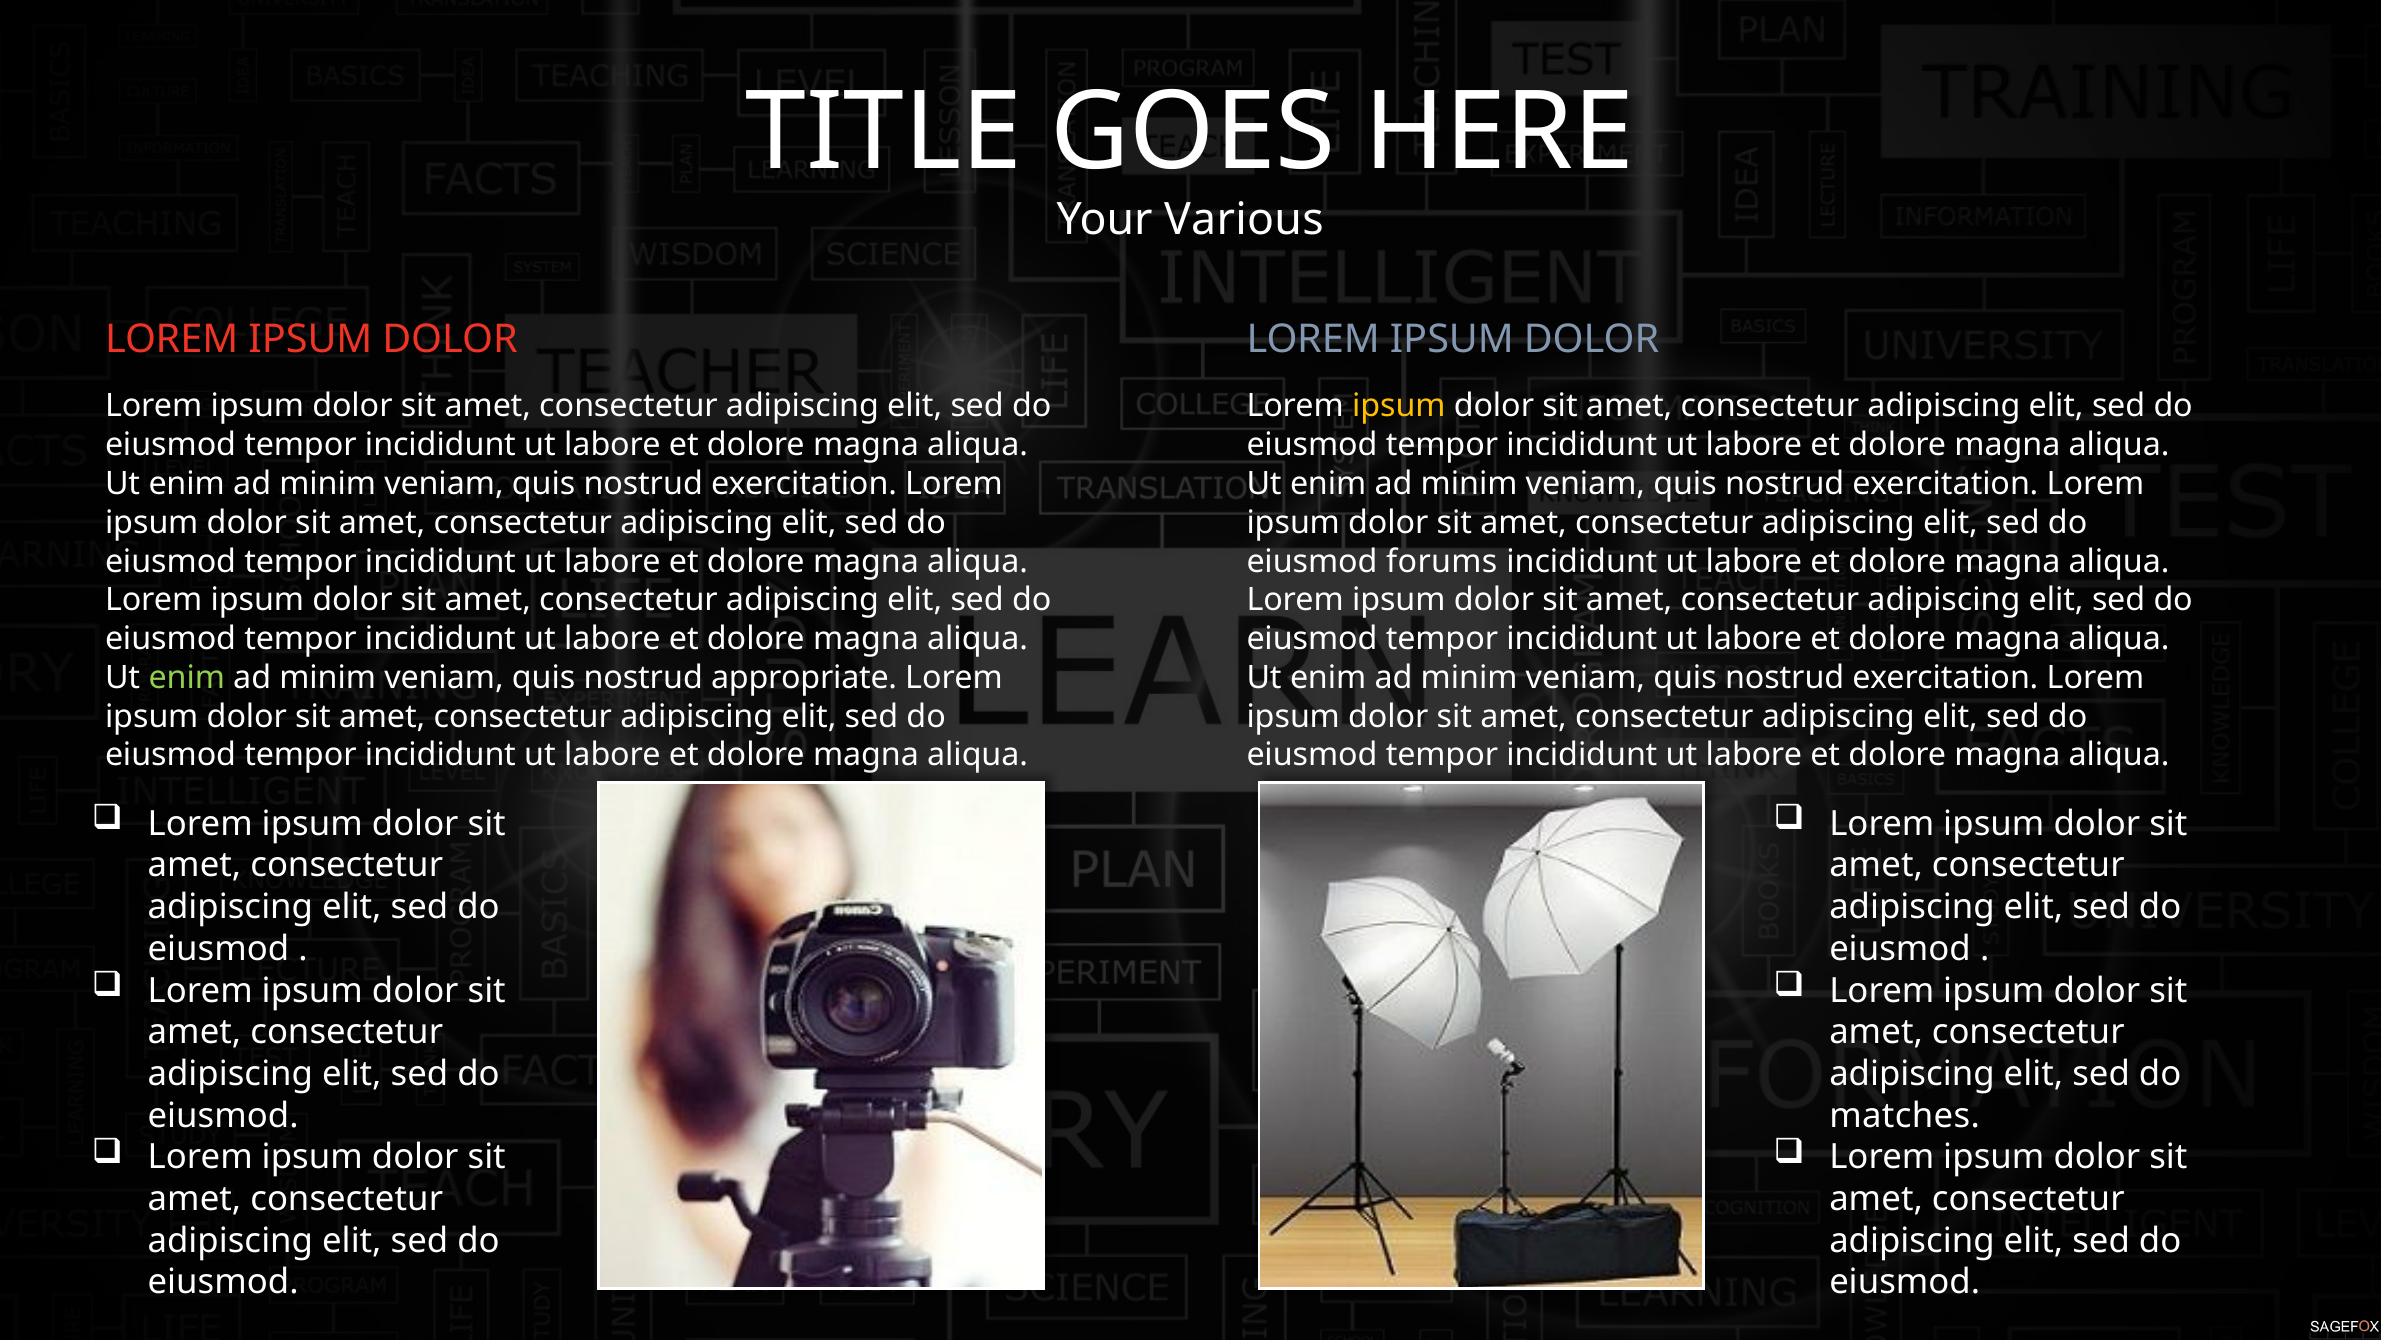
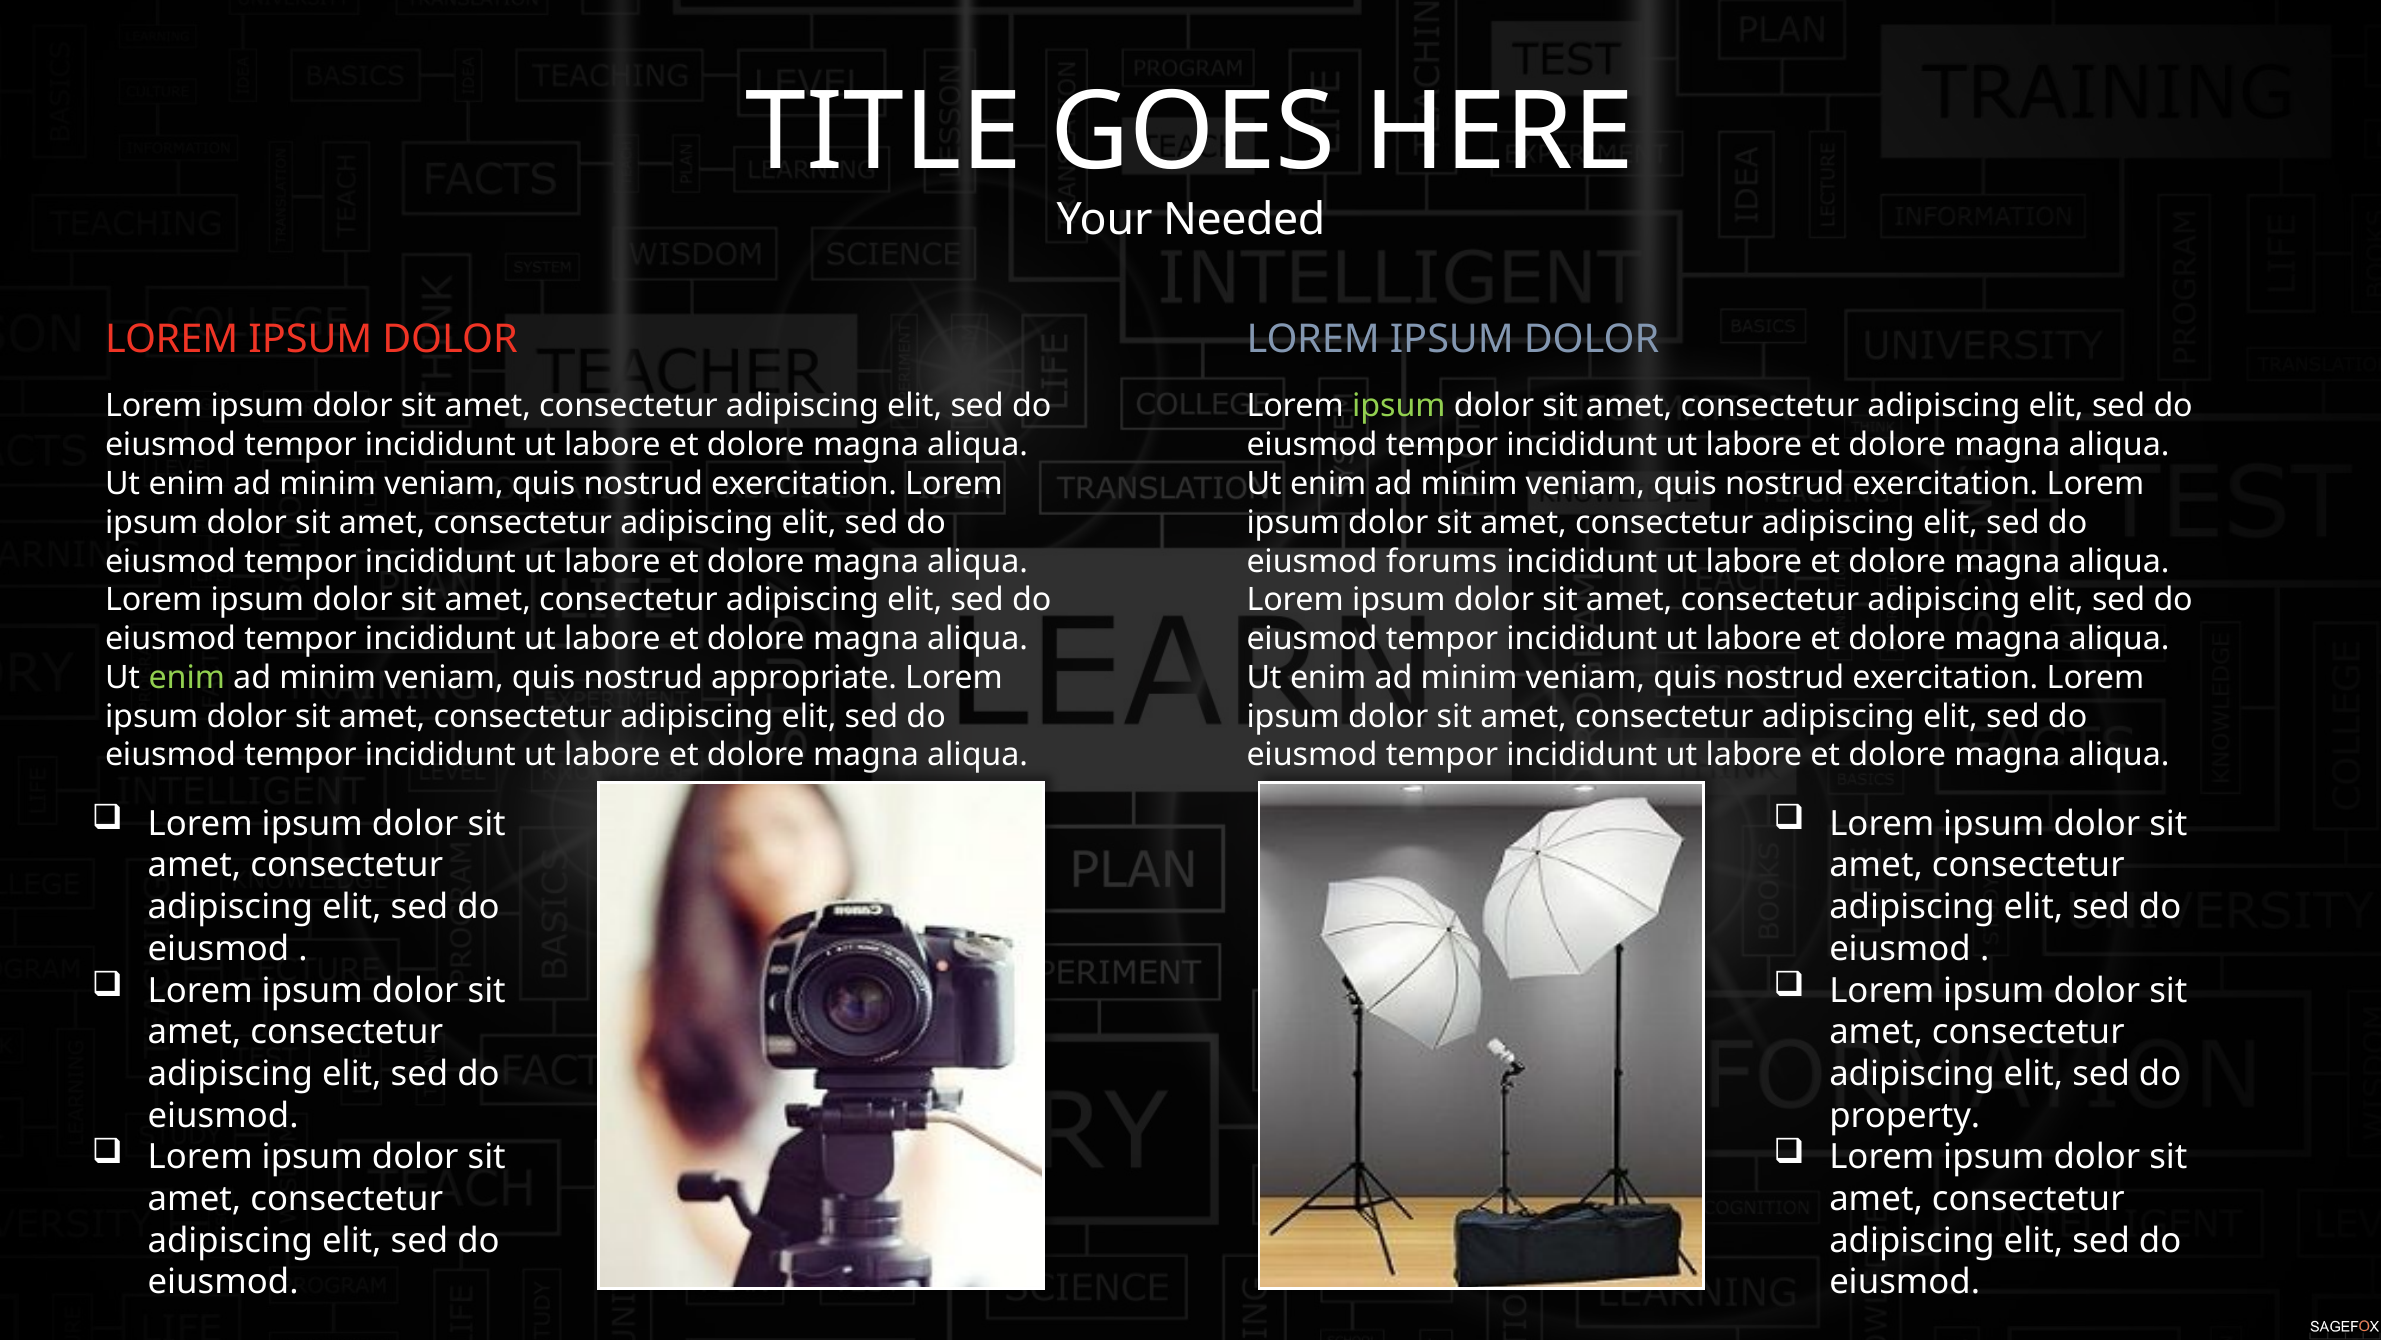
Various: Various -> Needed
ipsum at (1399, 406) colour: yellow -> light green
matches: matches -> property
